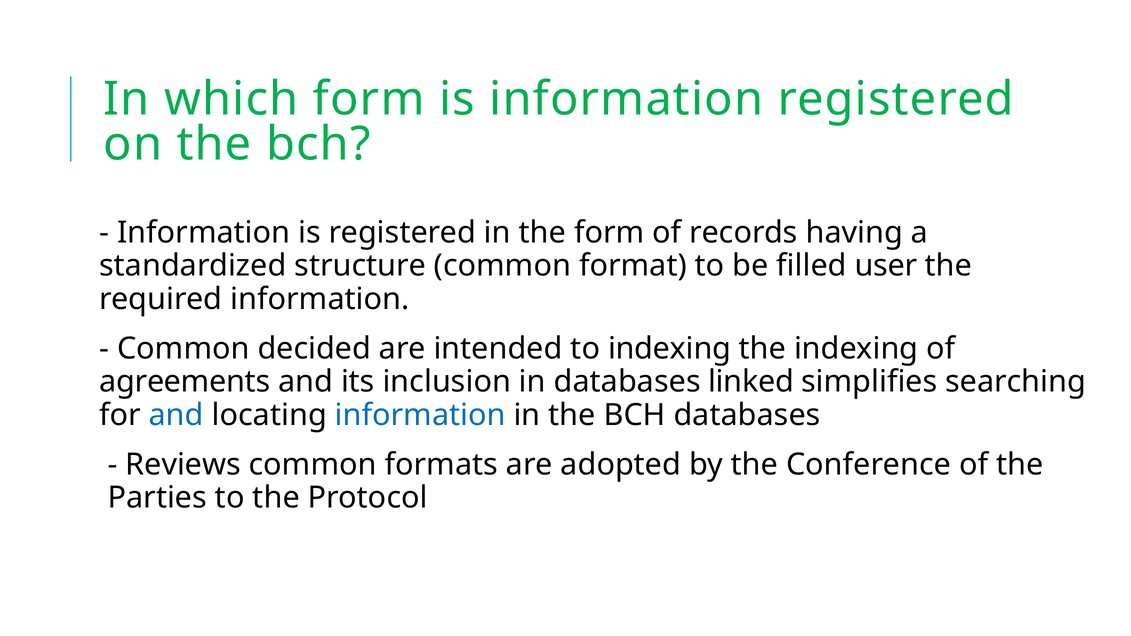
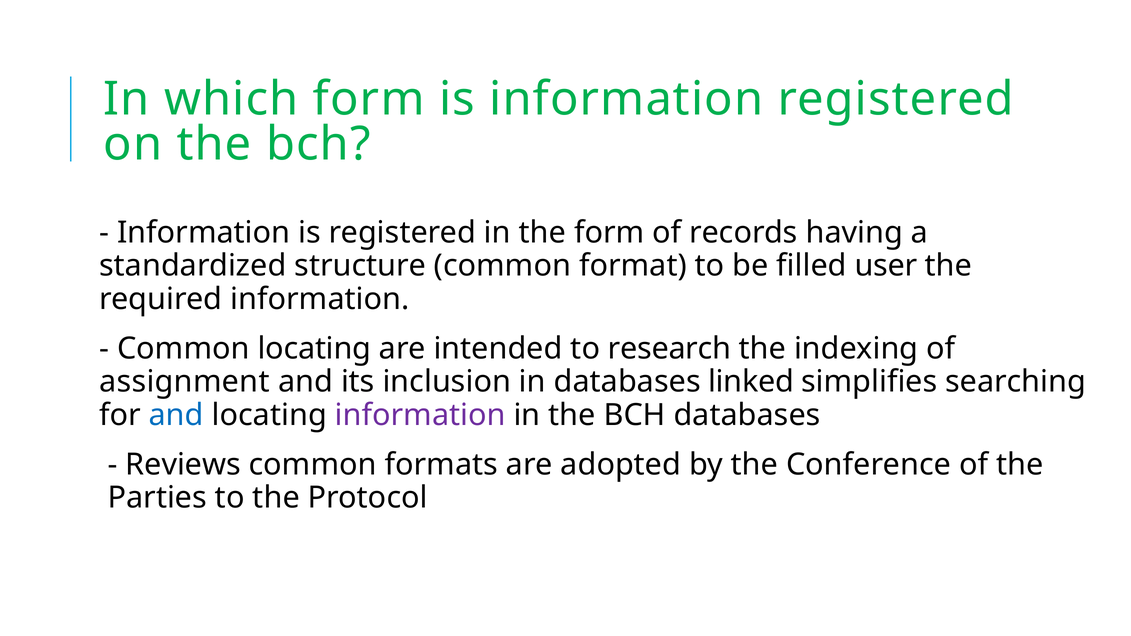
Common decided: decided -> locating
to indexing: indexing -> research
agreements: agreements -> assignment
information at (420, 415) colour: blue -> purple
